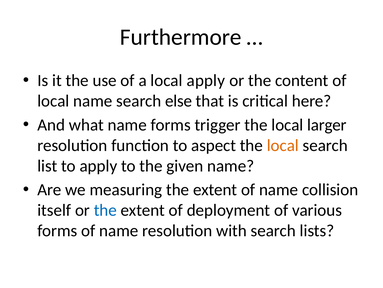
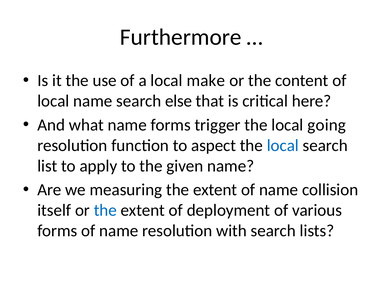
local apply: apply -> make
larger: larger -> going
local at (283, 145) colour: orange -> blue
